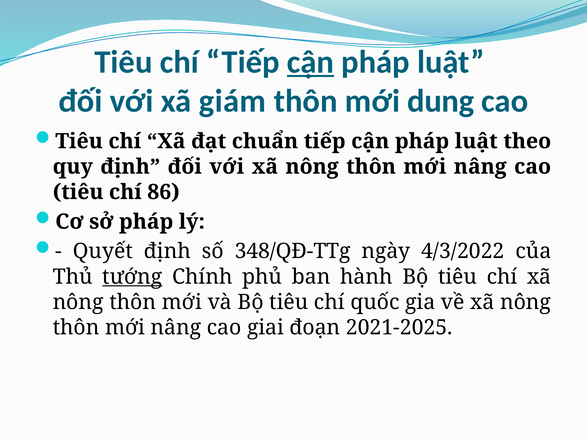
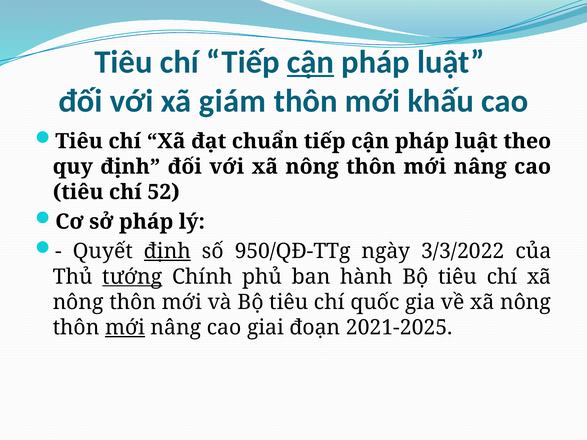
dung: dung -> khấu
86: 86 -> 52
định at (167, 251) underline: none -> present
348/QĐ-TTg: 348/QĐ-TTg -> 950/QĐ-TTg
4/3/2022: 4/3/2022 -> 3/3/2022
mới at (125, 328) underline: none -> present
